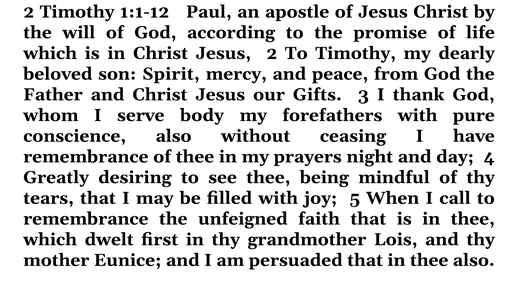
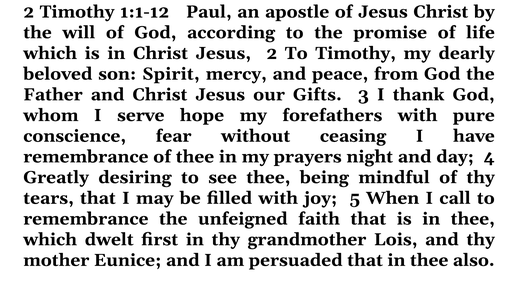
body: body -> hope
conscience also: also -> fear
